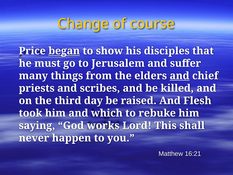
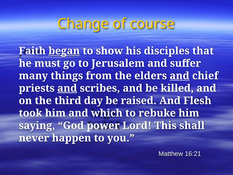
Price: Price -> Faith
and at (67, 88) underline: none -> present
works: works -> power
